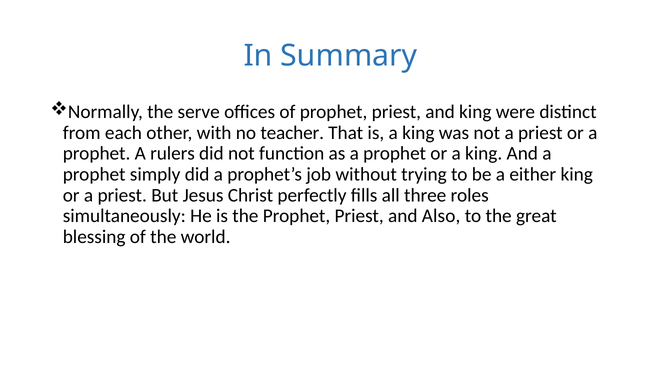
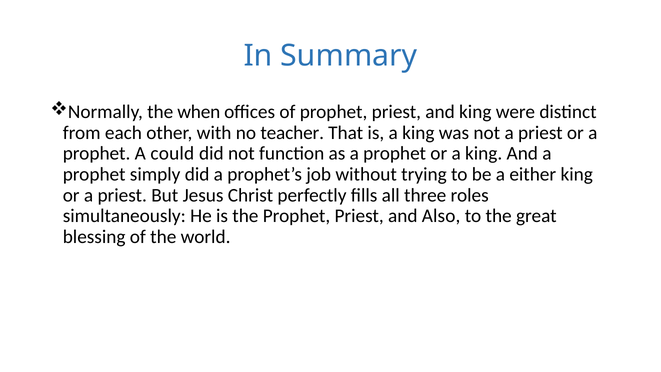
serve: serve -> when
rulers: rulers -> could
